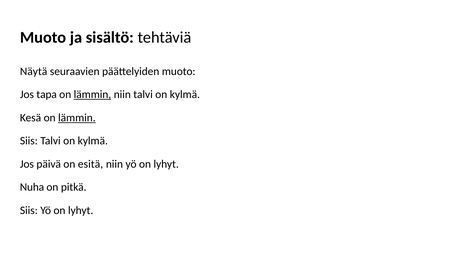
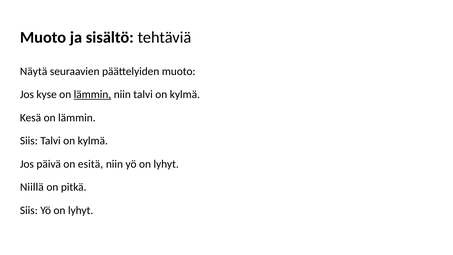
tapa: tapa -> kyse
lämmin at (77, 118) underline: present -> none
Nuha: Nuha -> Niillä
